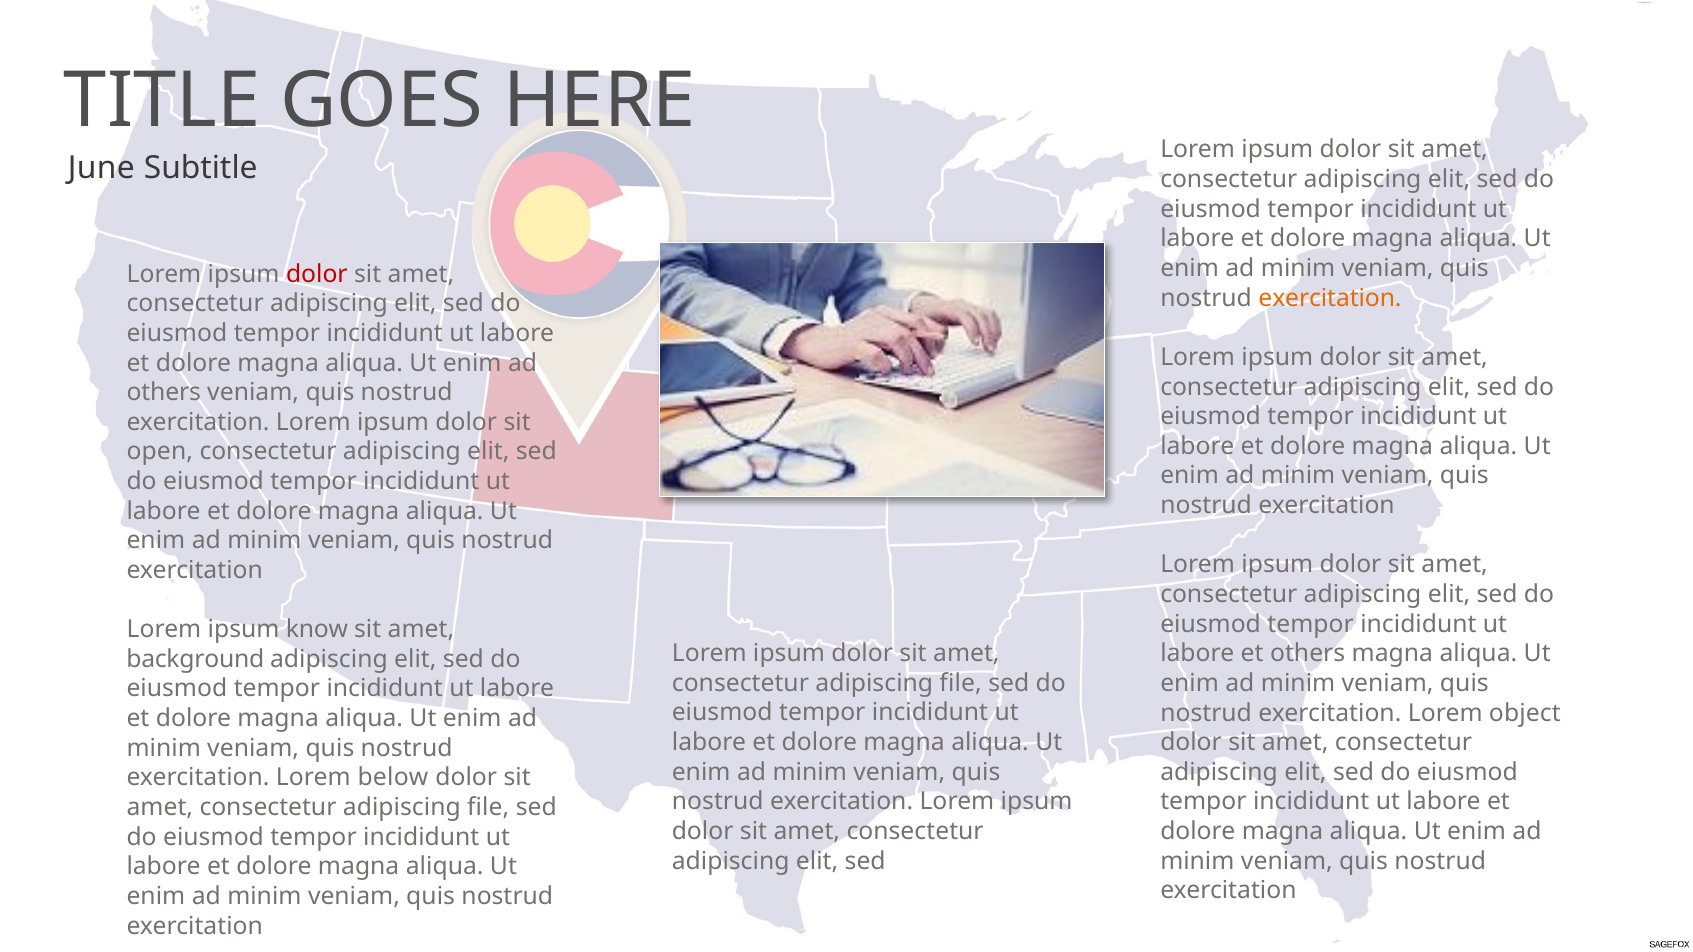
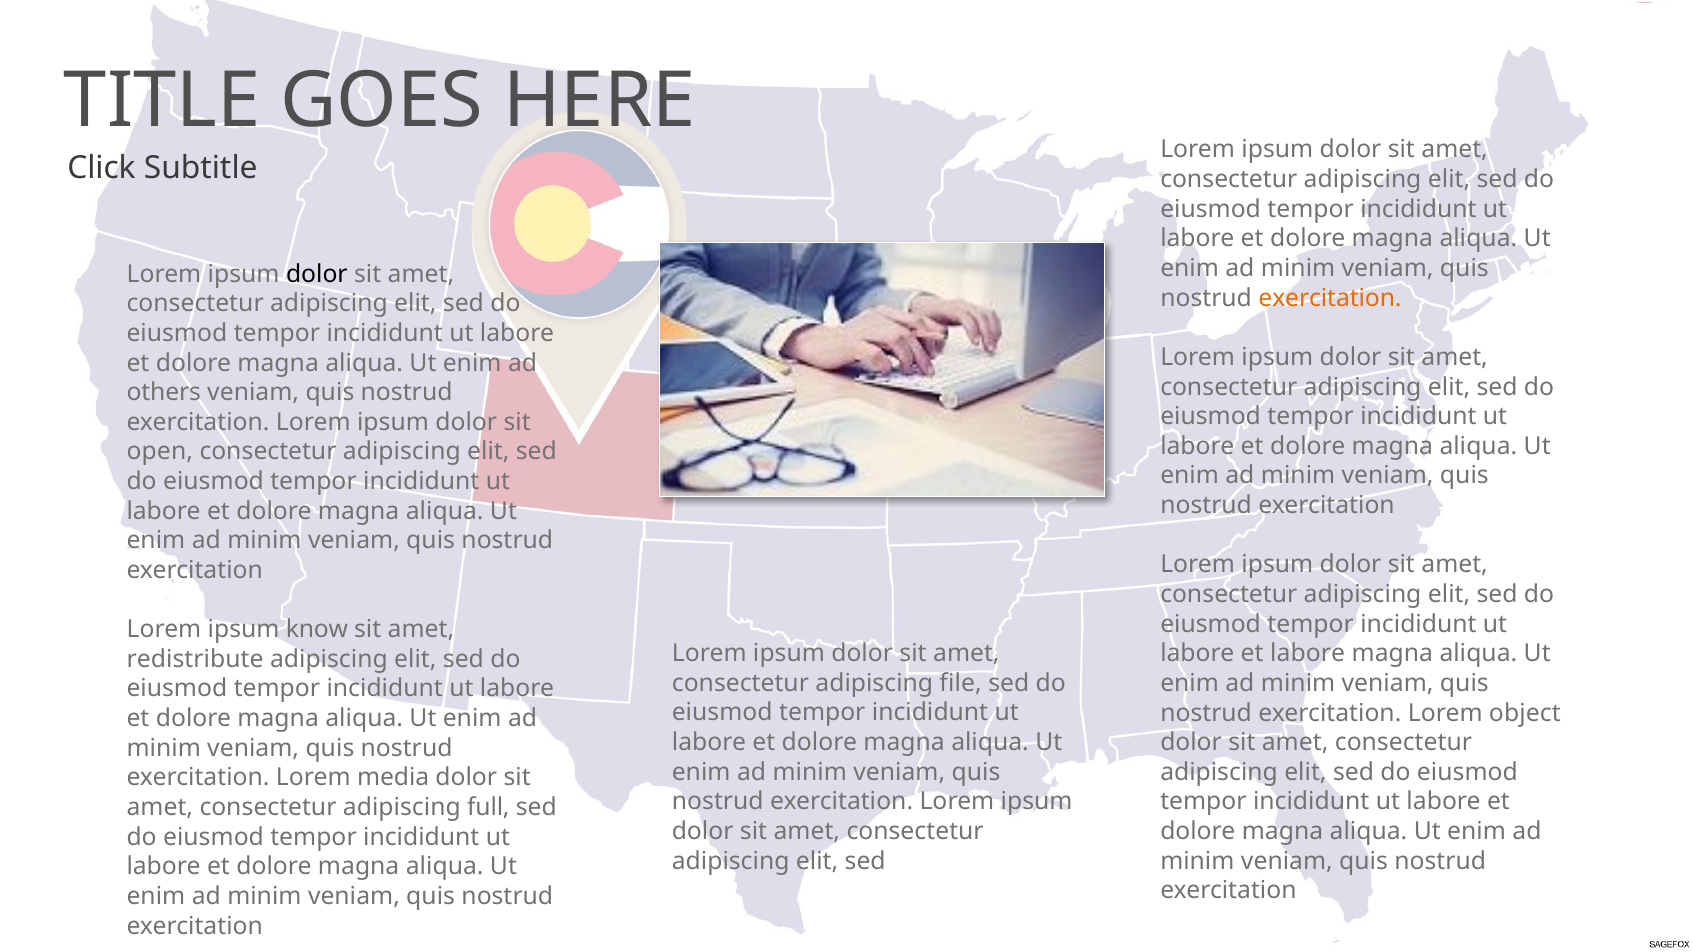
June: June -> Click
dolor at (317, 274) colour: red -> black
et others: others -> labore
background: background -> redistribute
below: below -> media
file at (488, 808): file -> full
